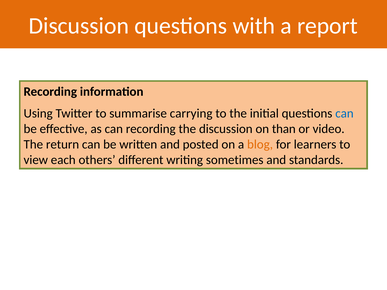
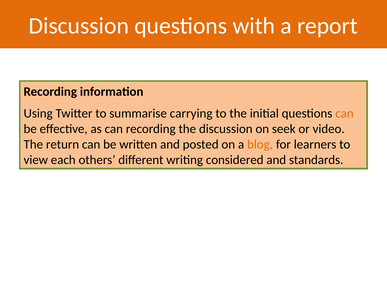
can at (344, 114) colour: blue -> orange
than: than -> seek
sometimes: sometimes -> considered
